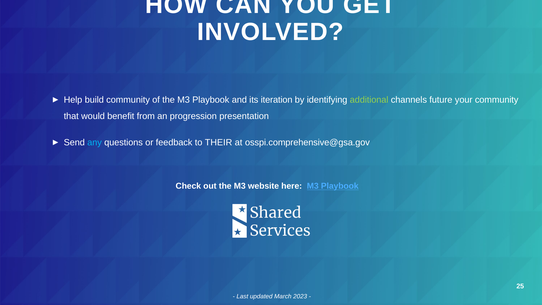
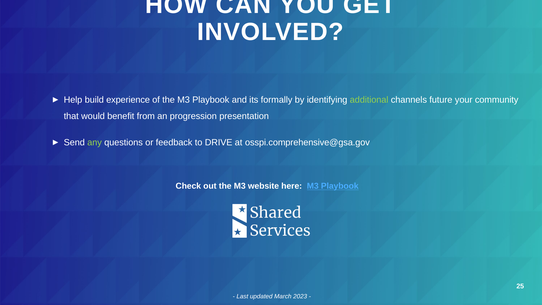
build community: community -> experience
iteration: iteration -> formally
any colour: light blue -> light green
THEIR: THEIR -> DRIVE
